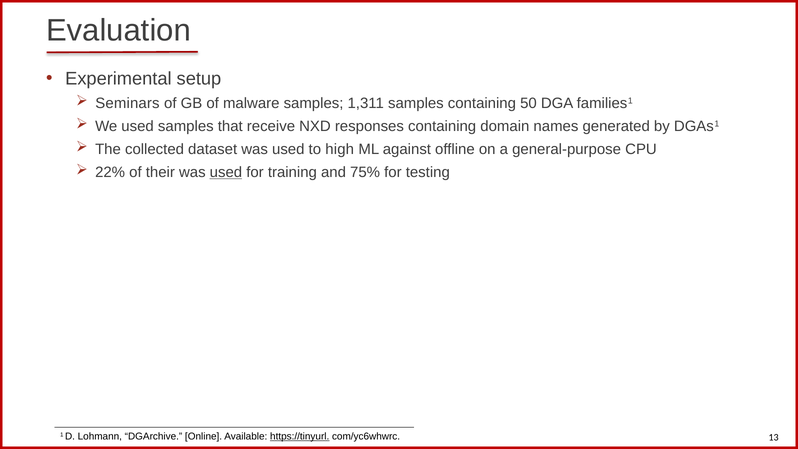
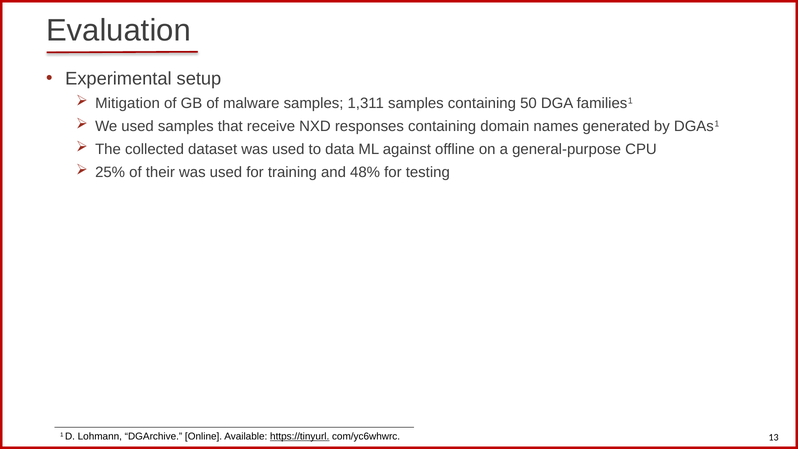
Seminars: Seminars -> Mitigation
high: high -> data
22%: 22% -> 25%
used at (226, 172) underline: present -> none
75%: 75% -> 48%
